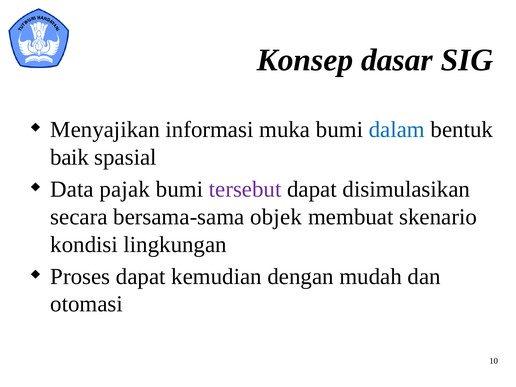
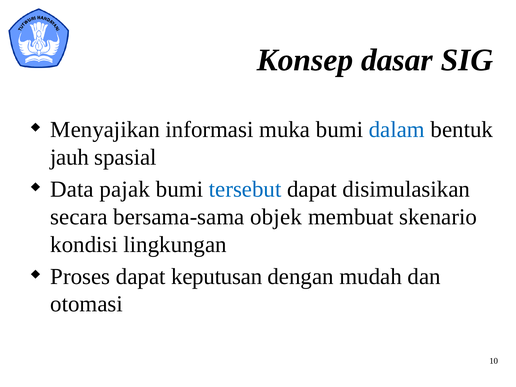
baik: baik -> jauh
tersebut colour: purple -> blue
kemudian: kemudian -> keputusan
